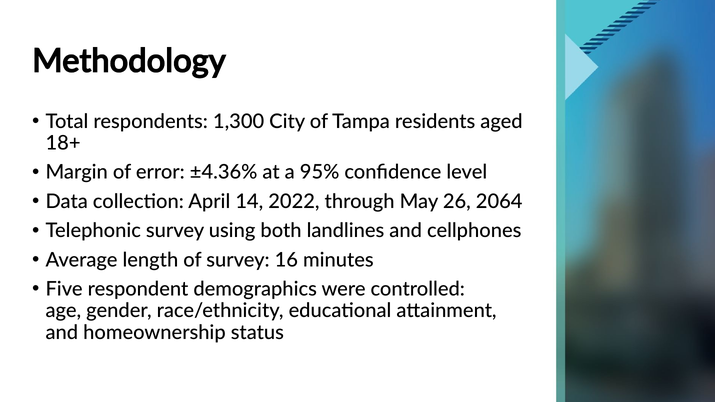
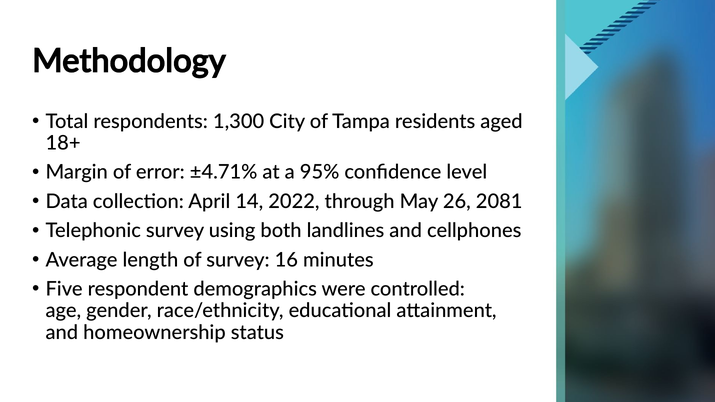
±4.36%: ±4.36% -> ±4.71%
2064: 2064 -> 2081
